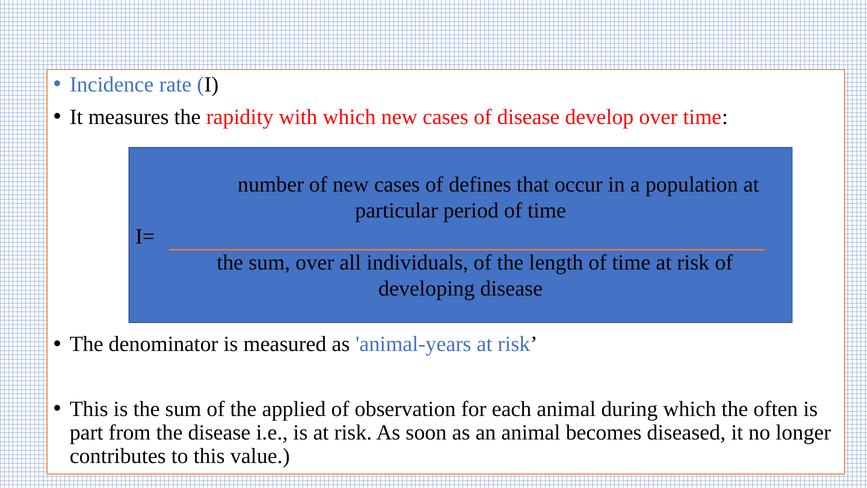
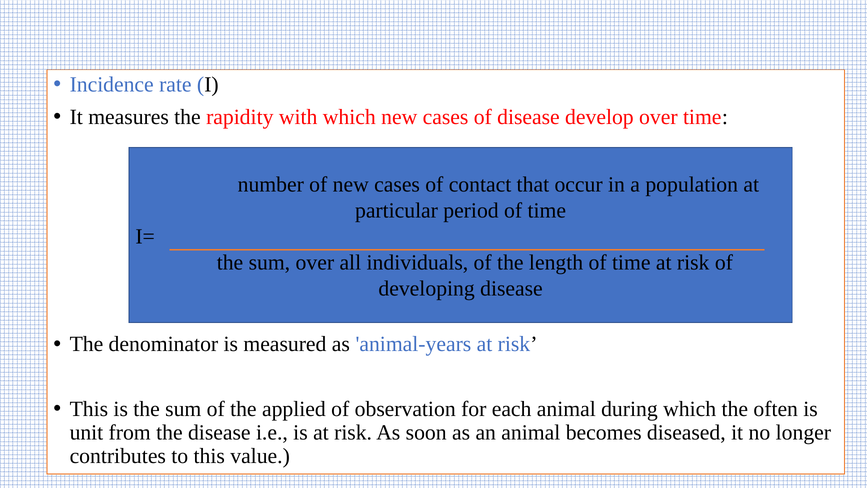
defines: defines -> contact
part: part -> unit
